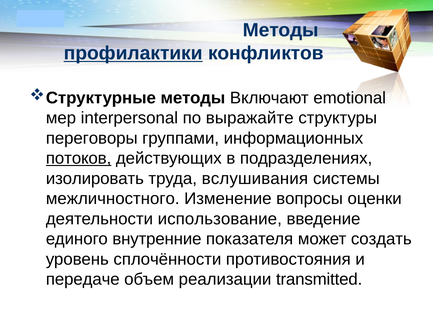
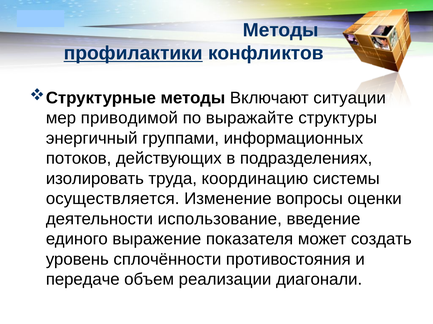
emotional: emotional -> ситуации
interpersonal: interpersonal -> приводимой
переговоры: переговоры -> энергичный
потоков underline: present -> none
вслушивания: вслушивания -> координацию
межличностного: межличностного -> осуществляется
внутренние: внутренние -> выражение
transmitted: transmitted -> диагонали
